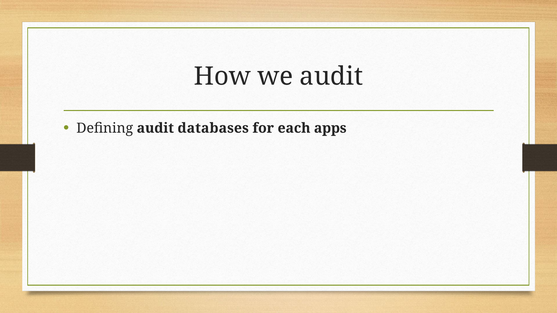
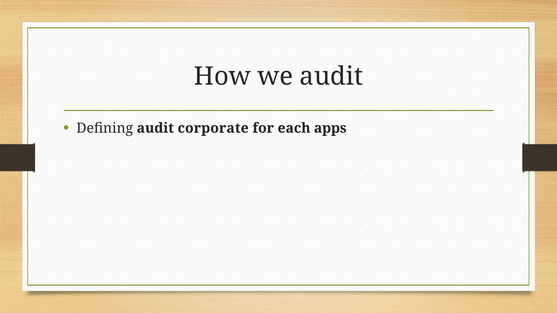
databases: databases -> corporate
